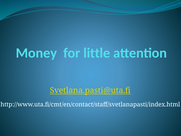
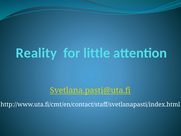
Money: Money -> Reality
